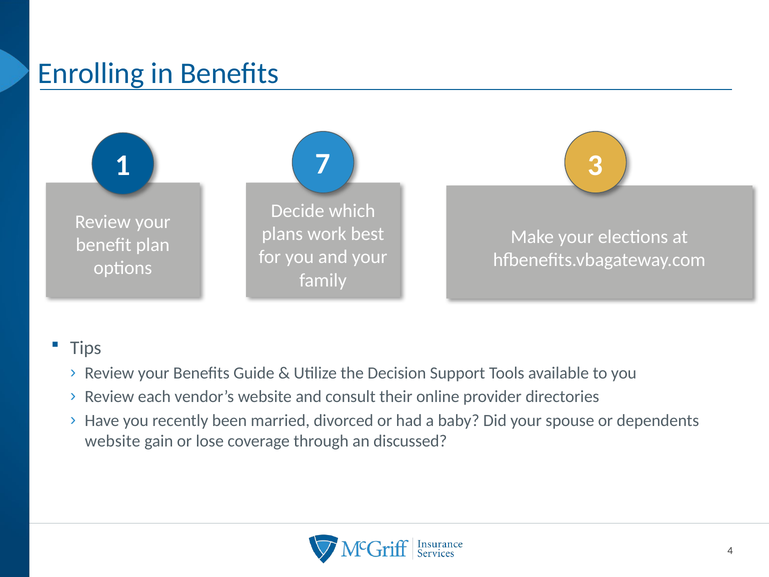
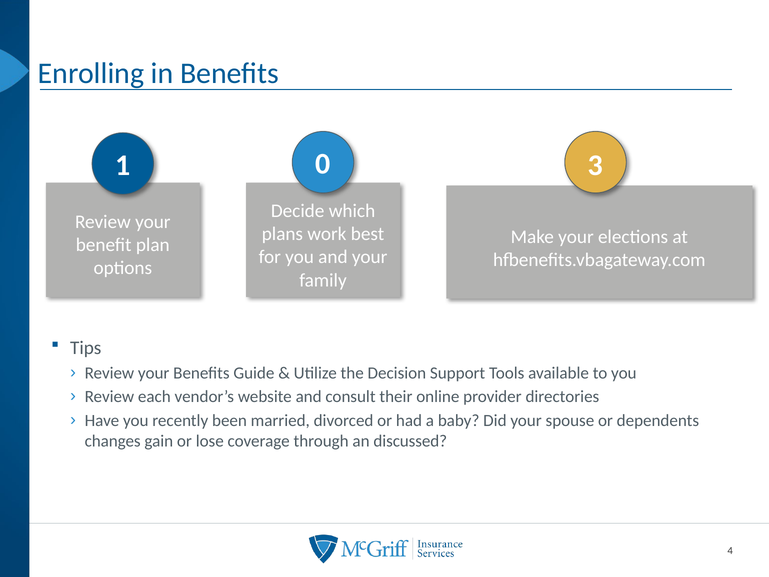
7: 7 -> 0
website at (113, 441): website -> changes
